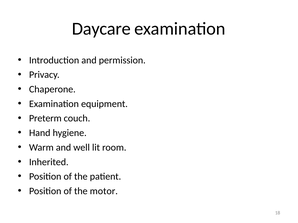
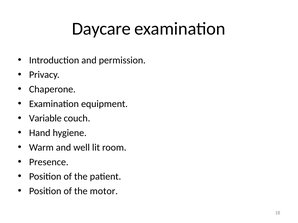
Preterm: Preterm -> Variable
Inherited: Inherited -> Presence
